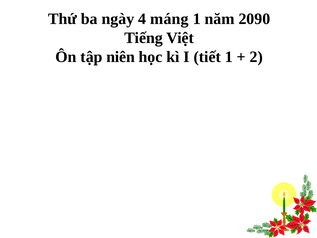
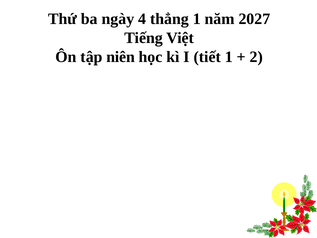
máng: máng -> thẳng
2090: 2090 -> 2027
